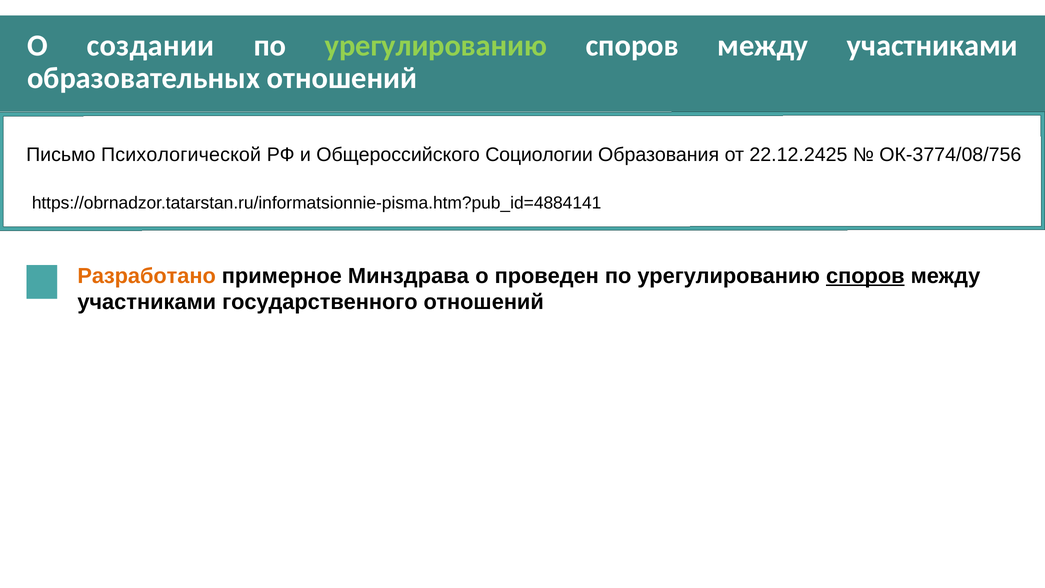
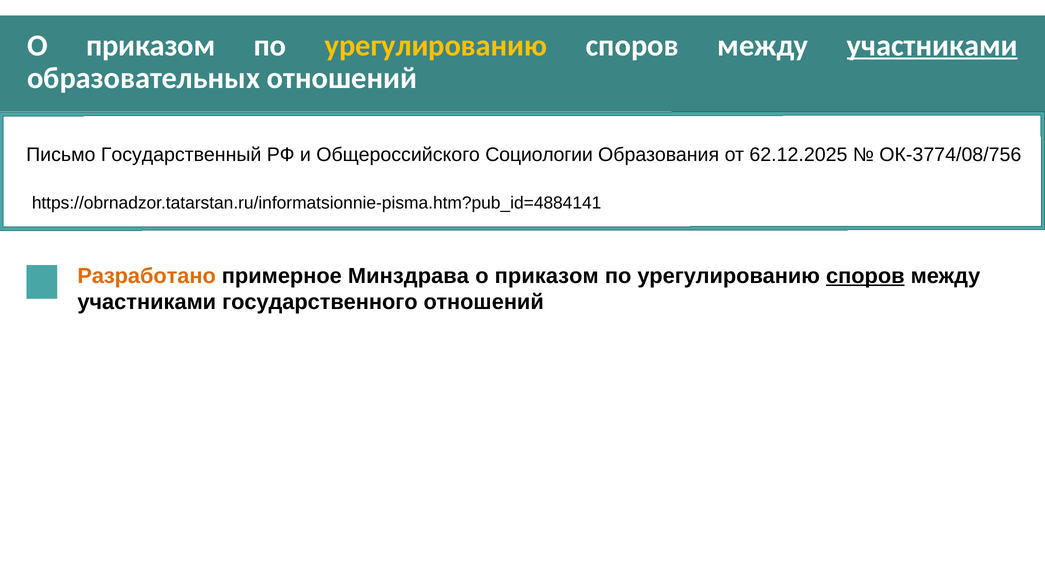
создании at (151, 45): создании -> приказом
урегулированию at (436, 45) colour: light green -> yellow
участниками at (932, 45) underline: none -> present
Психологической: Психологической -> Государственный
22.12.2425: 22.12.2425 -> 62.12.2025
проведен at (547, 276): проведен -> приказом
